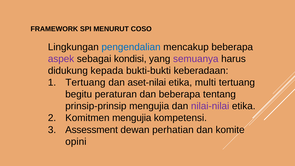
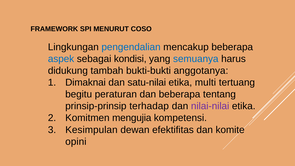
aspek colour: purple -> blue
semuanya colour: purple -> blue
kepada: kepada -> tambah
keberadaan: keberadaan -> anggotanya
Tertuang at (85, 82): Tertuang -> Dimaknai
aset-nilai: aset-nilai -> satu-nilai
prinsip-prinsip mengujia: mengujia -> terhadap
Assessment: Assessment -> Kesimpulan
perhatian: perhatian -> efektifitas
